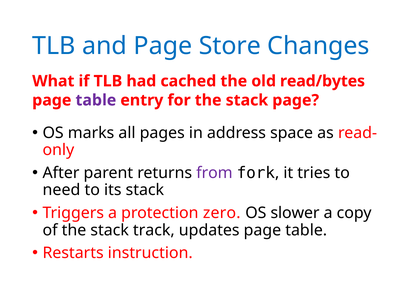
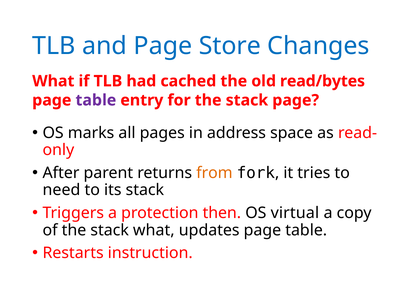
from colour: purple -> orange
zero: zero -> then
slower: slower -> virtual
stack track: track -> what
